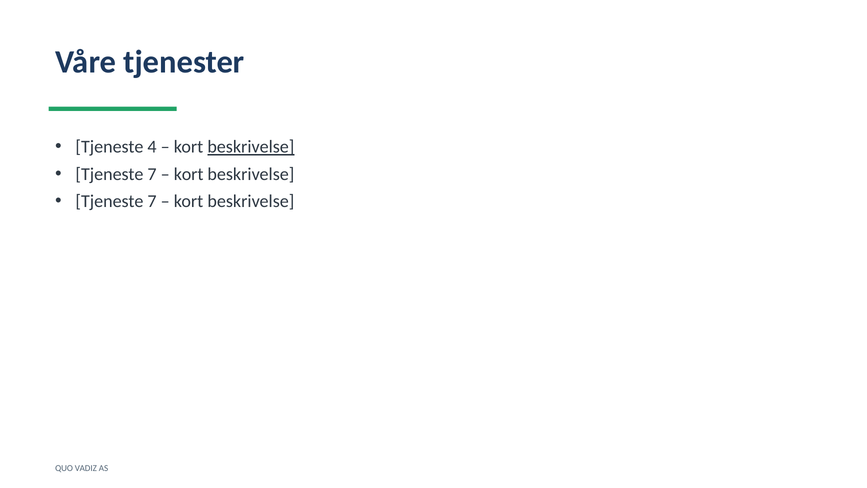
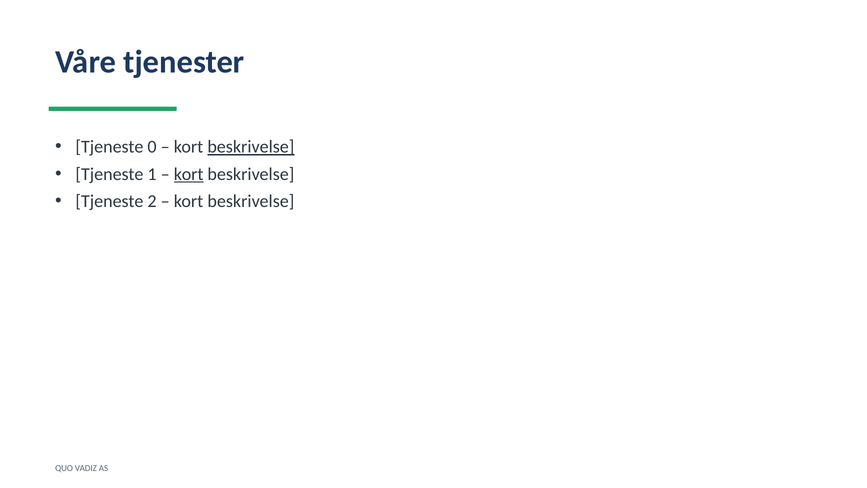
4: 4 -> 0
7 at (152, 174): 7 -> 1
kort at (189, 174) underline: none -> present
7 at (152, 201): 7 -> 2
